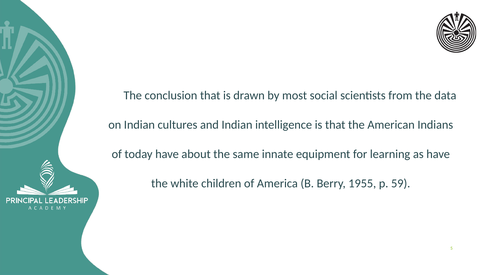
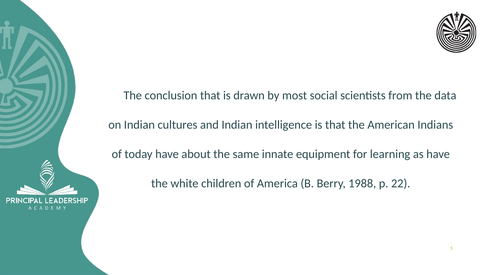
1955: 1955 -> 1988
59: 59 -> 22
